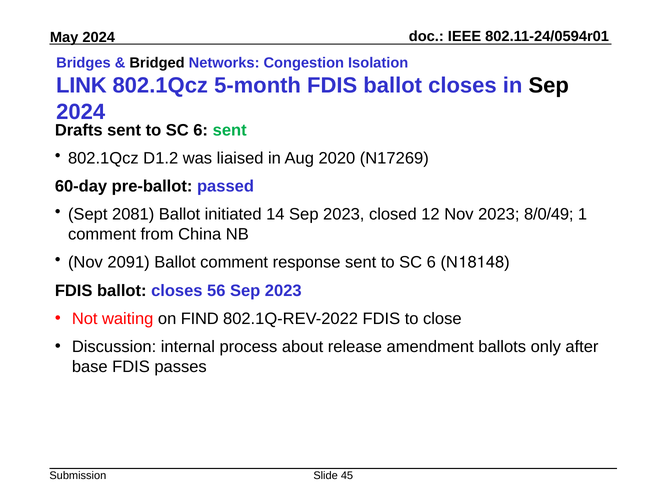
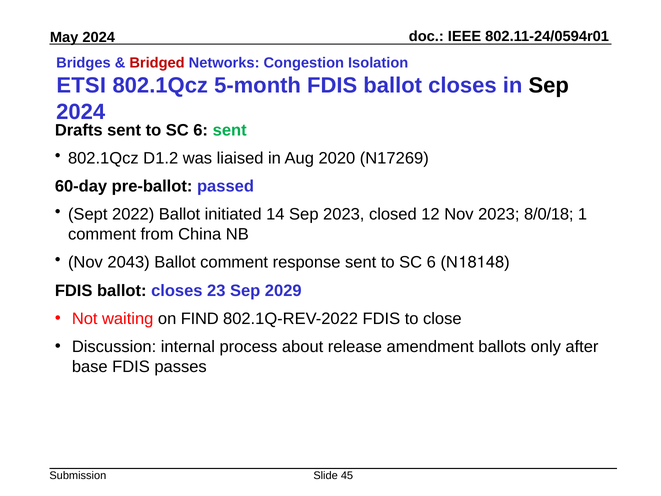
Bridged colour: black -> red
LINK: LINK -> ETSI
2081: 2081 -> 2022
8/0/49: 8/0/49 -> 8/0/18
2091: 2091 -> 2043
56: 56 -> 23
2023 at (283, 290): 2023 -> 2029
